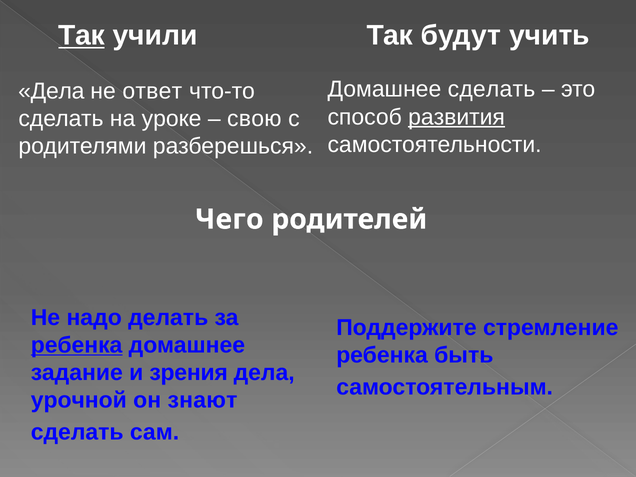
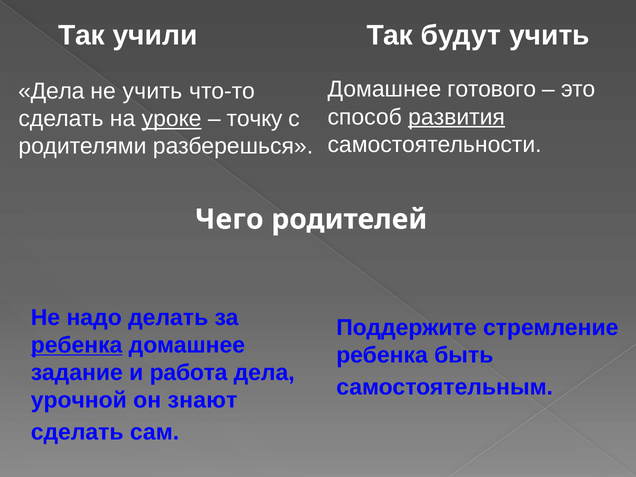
Так at (82, 36) underline: present -> none
Домашнее сделать: сделать -> готового
не ответ: ответ -> учить
уроке underline: none -> present
свою: свою -> точку
зрения: зрения -> работа
